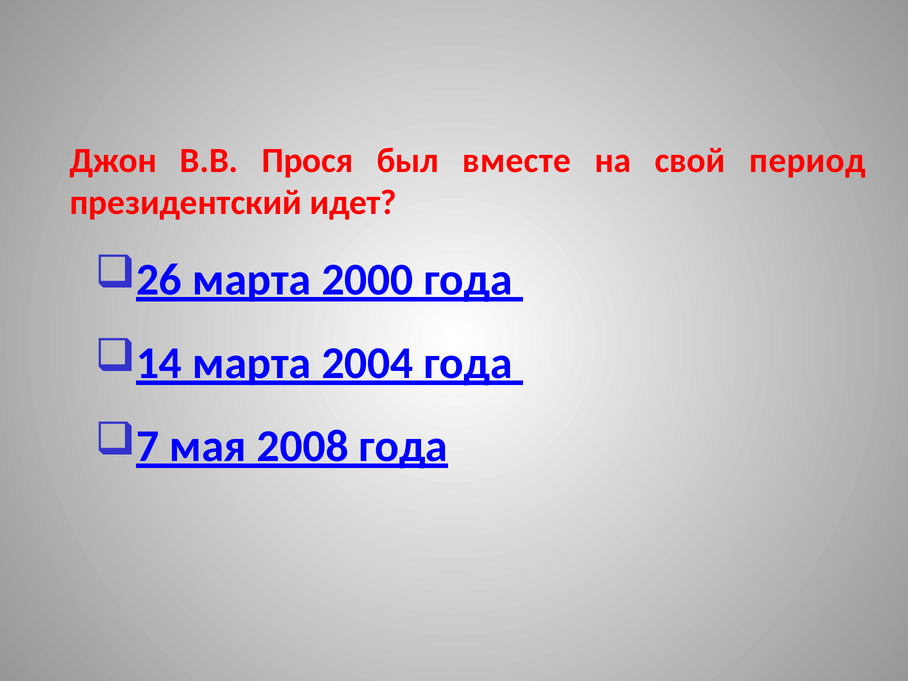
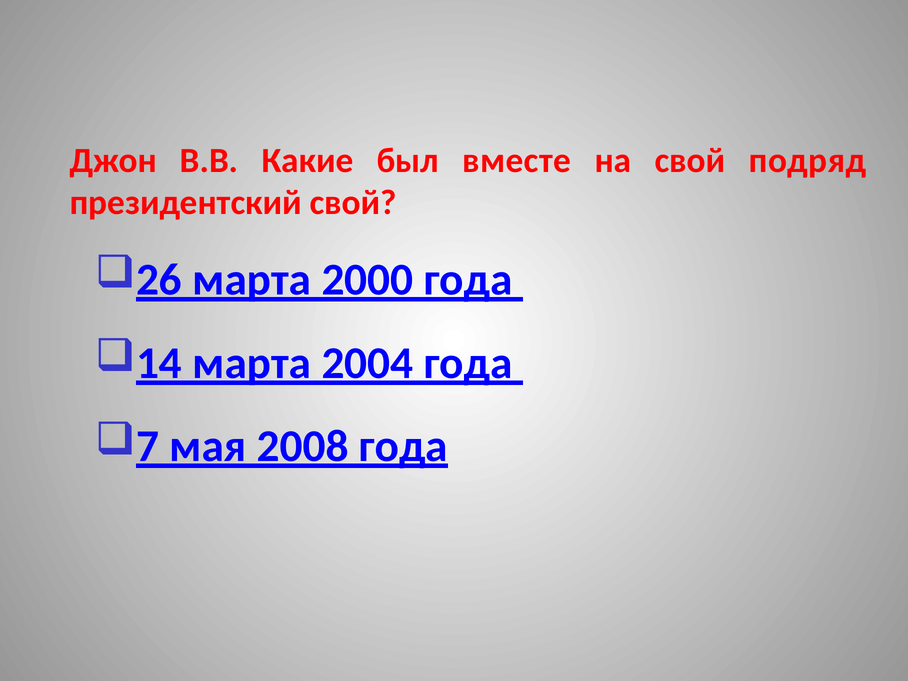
Прося: Прося -> Какие
период: период -> подряд
президентский идет: идет -> свой
